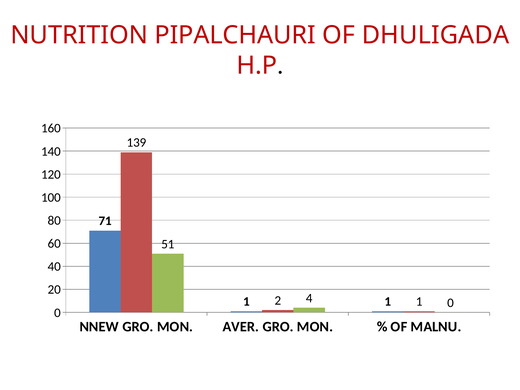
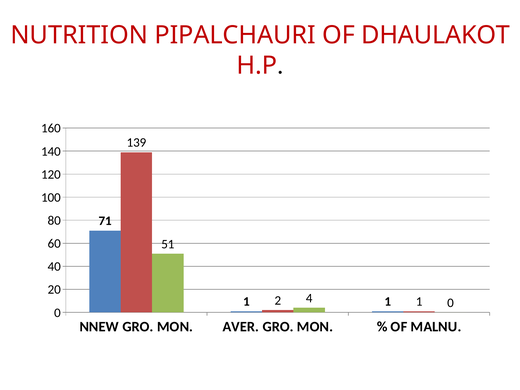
DHULIGADA: DHULIGADA -> DHAULAKOT
